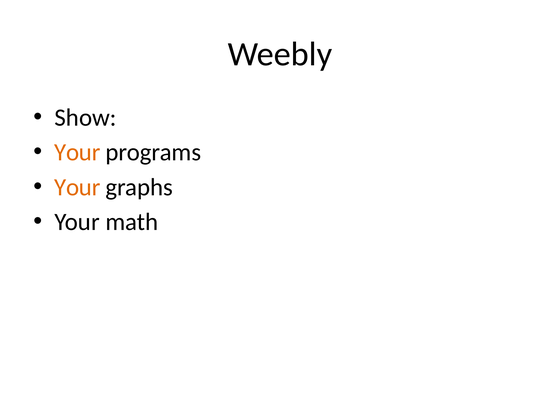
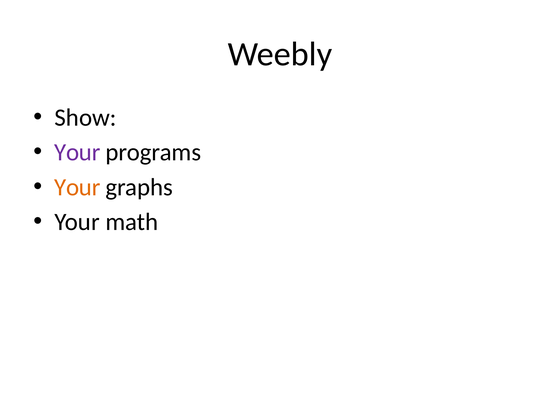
Your at (77, 152) colour: orange -> purple
